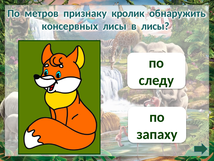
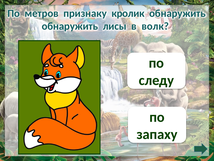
консервных at (70, 26): консервных -> обнаружить
в лисы: лисы -> волк
